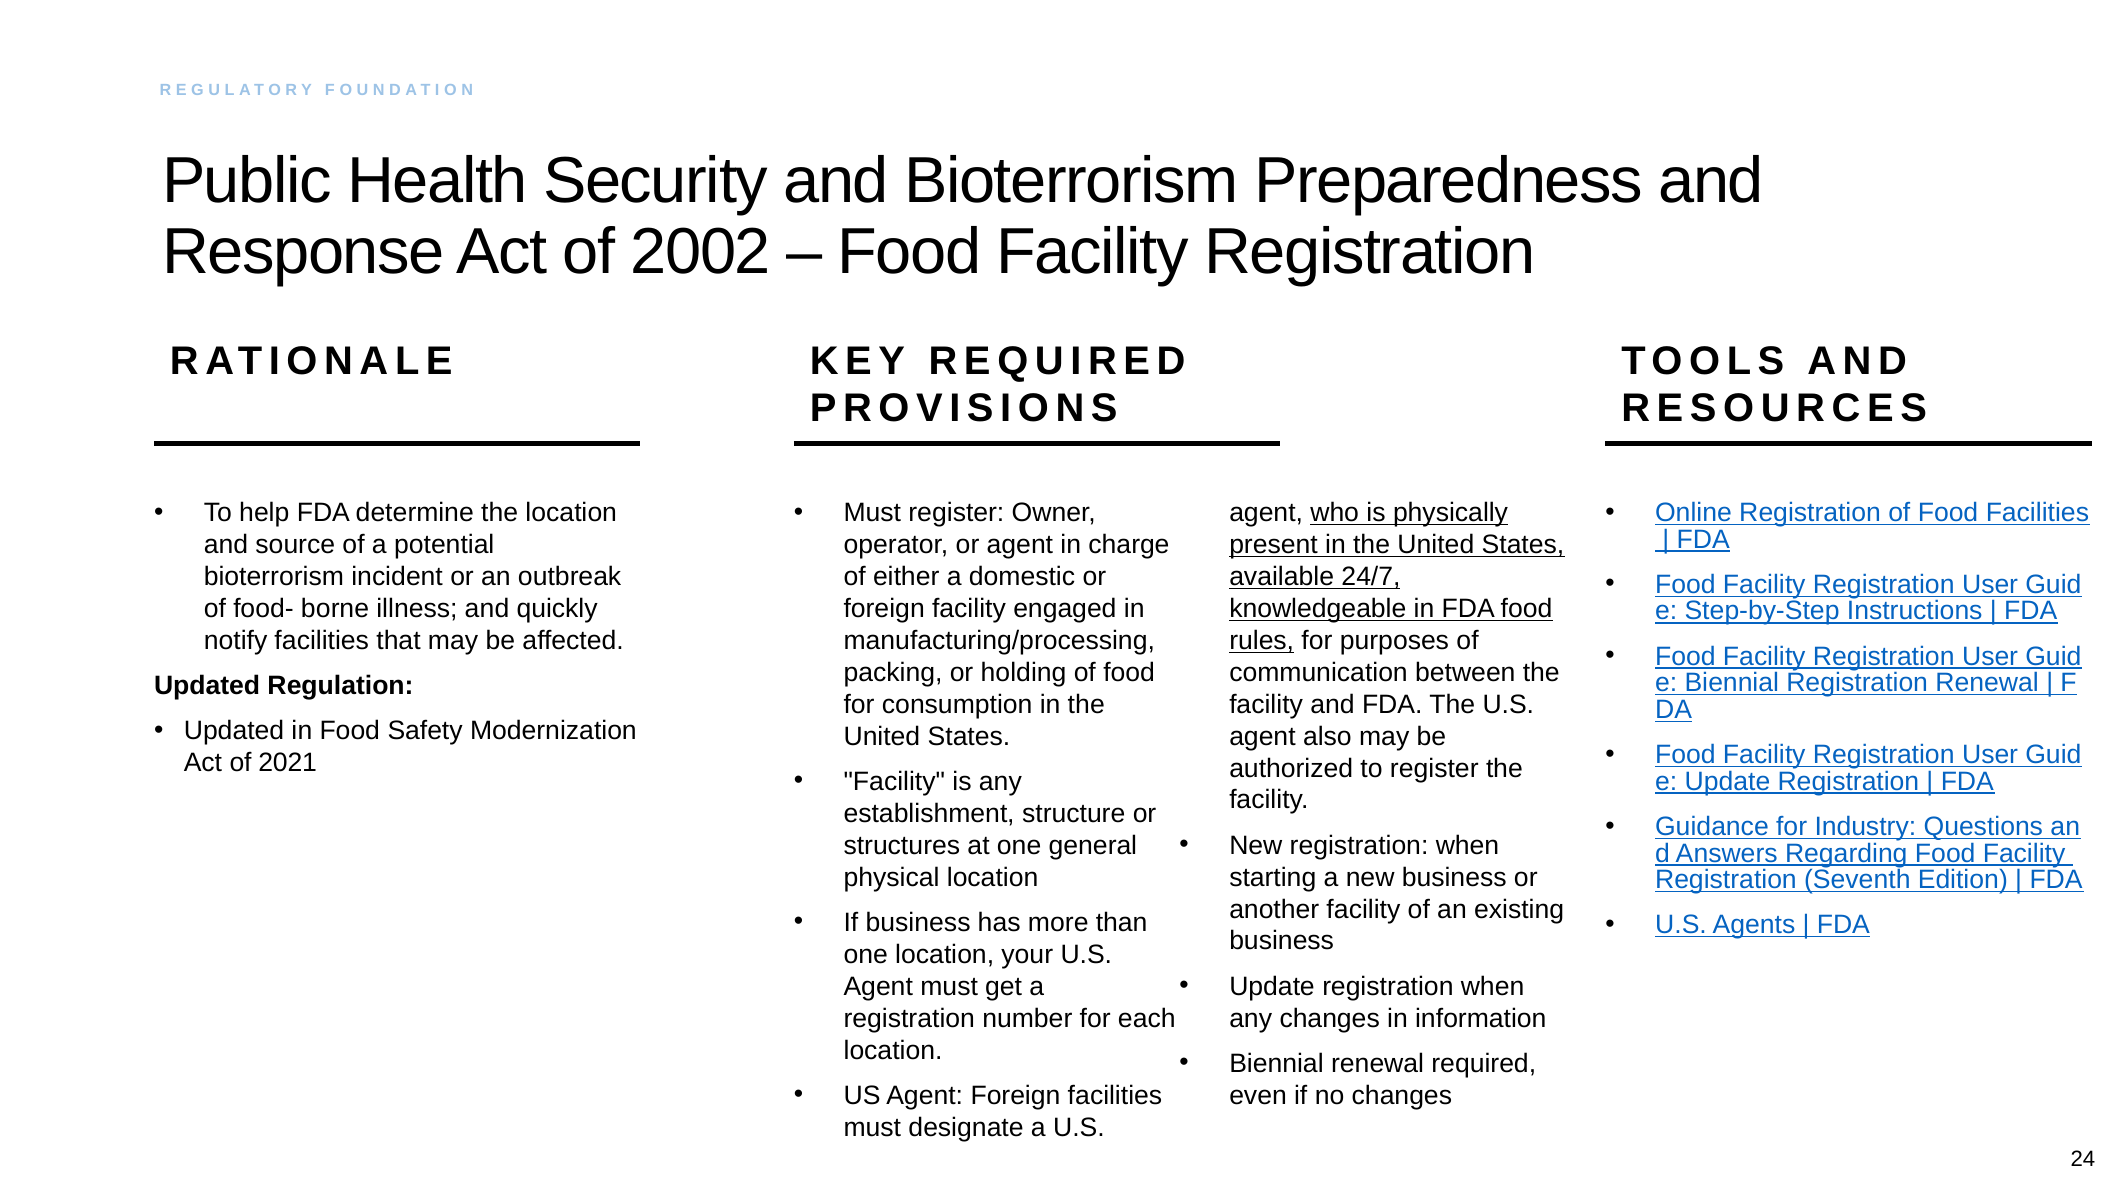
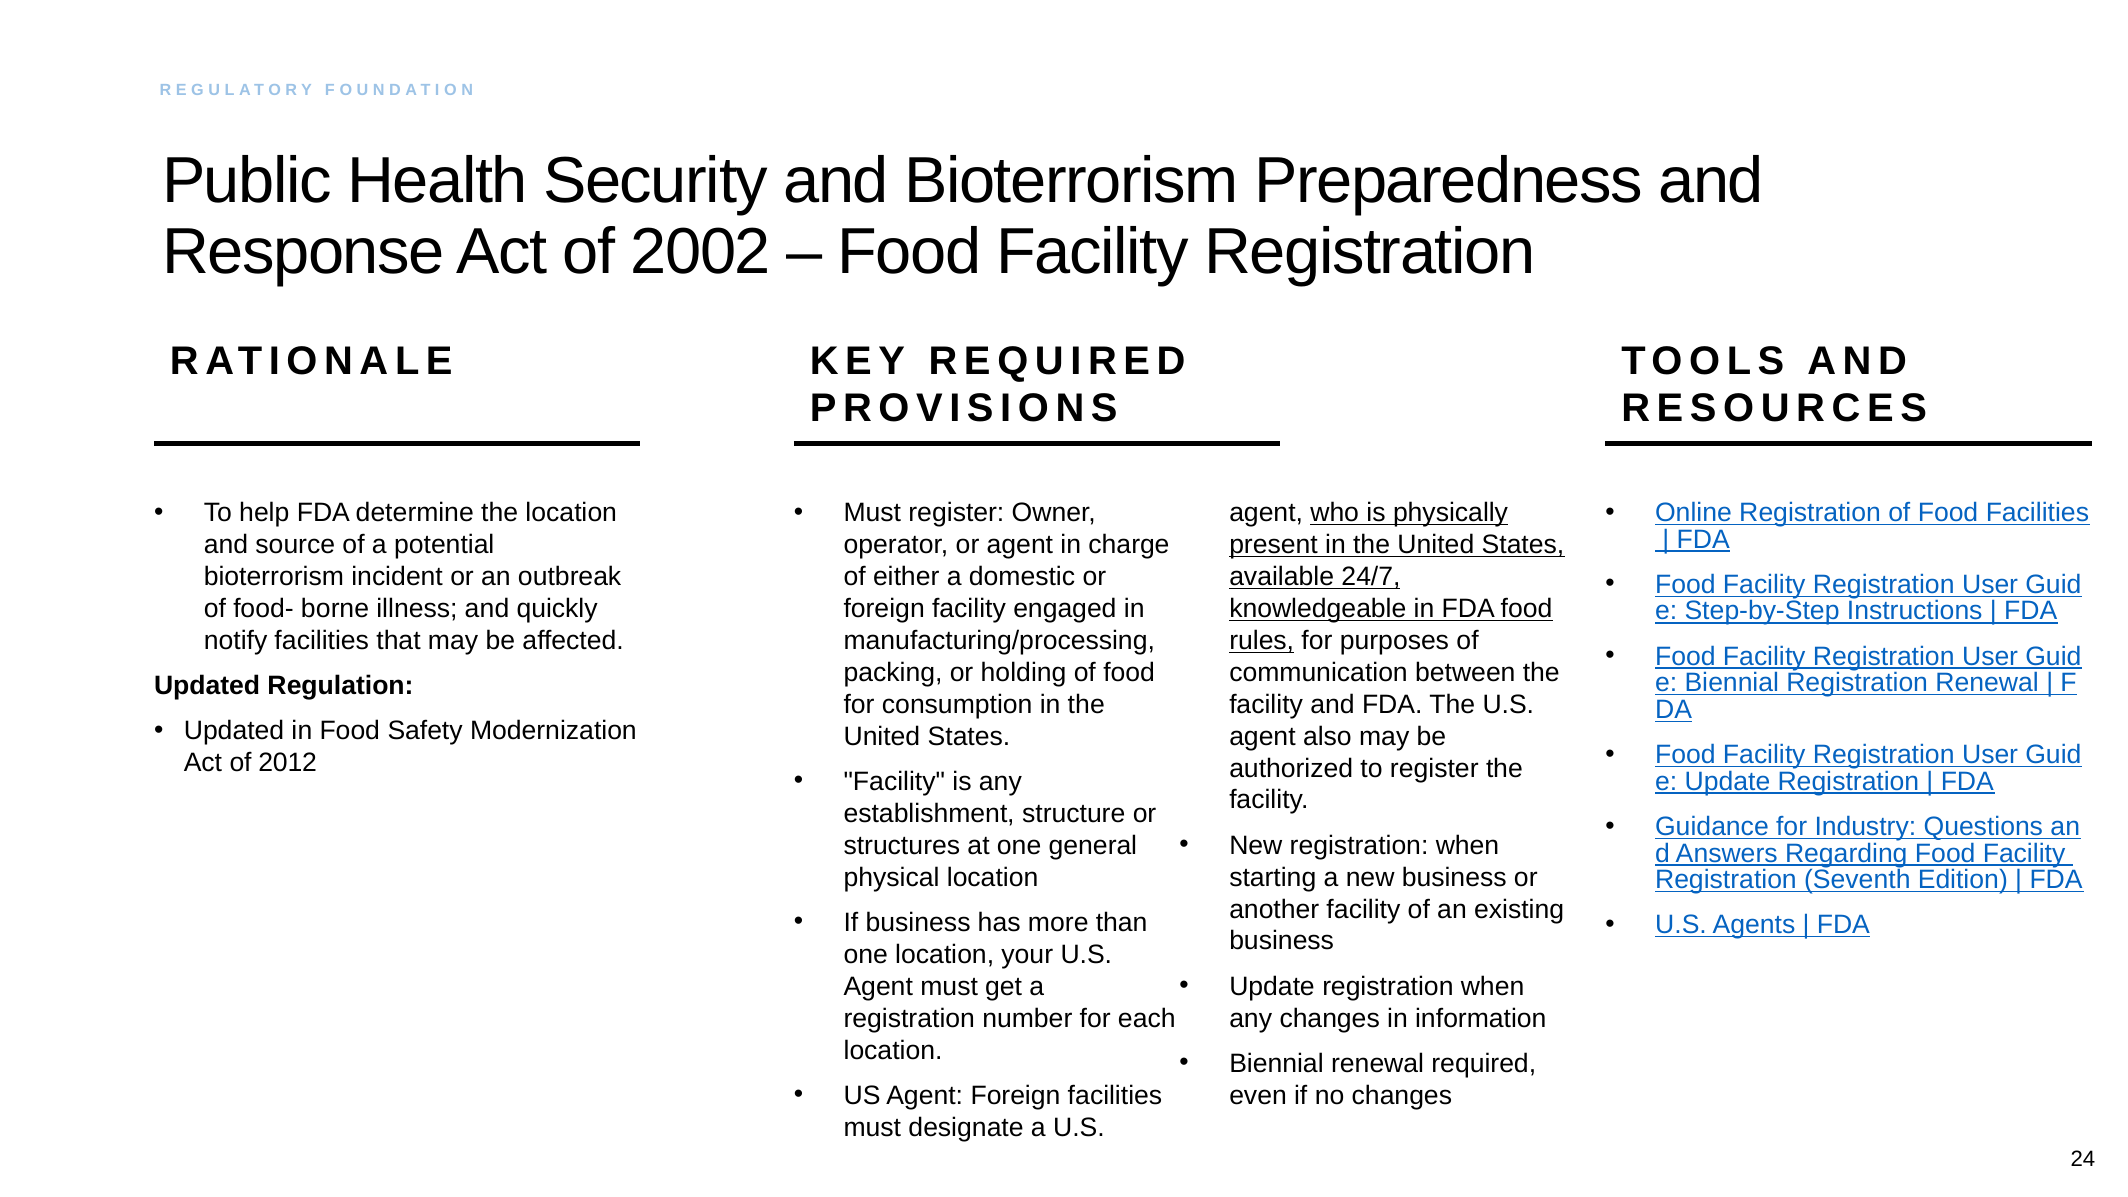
2021: 2021 -> 2012
